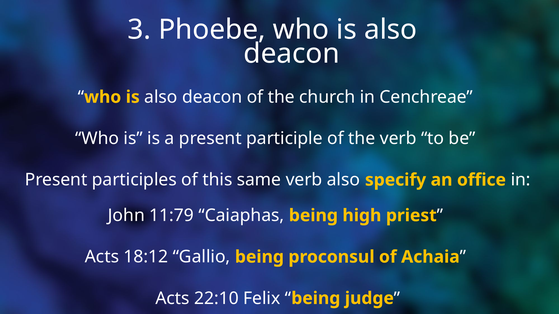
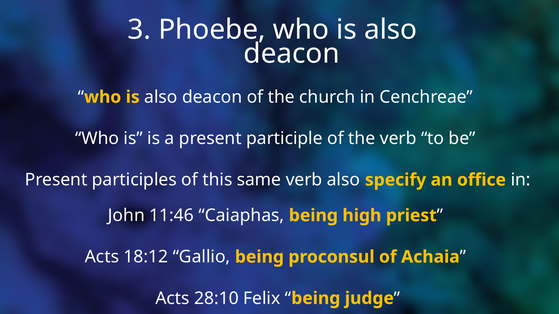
11:79: 11:79 -> 11:46
22:10: 22:10 -> 28:10
